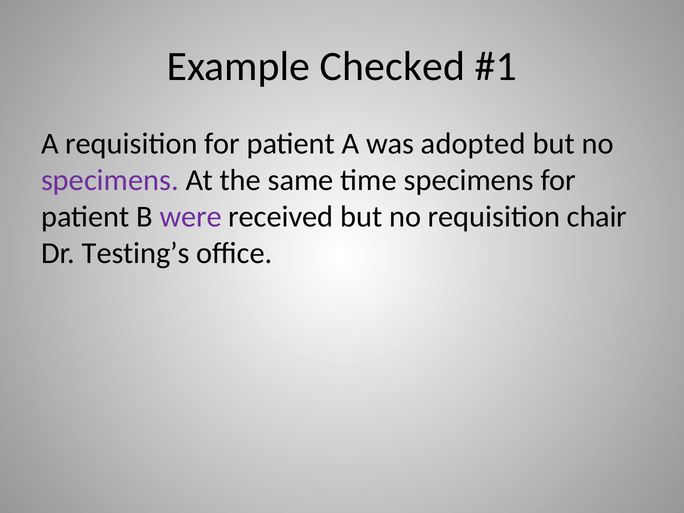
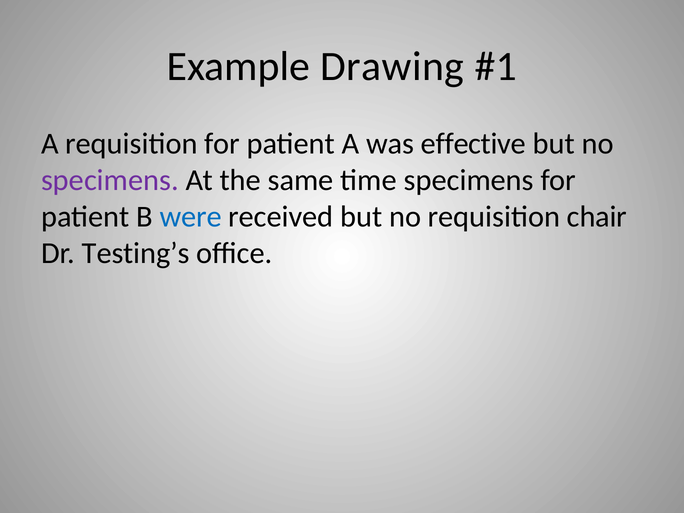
Checked: Checked -> Drawing
adopted: adopted -> effective
were colour: purple -> blue
